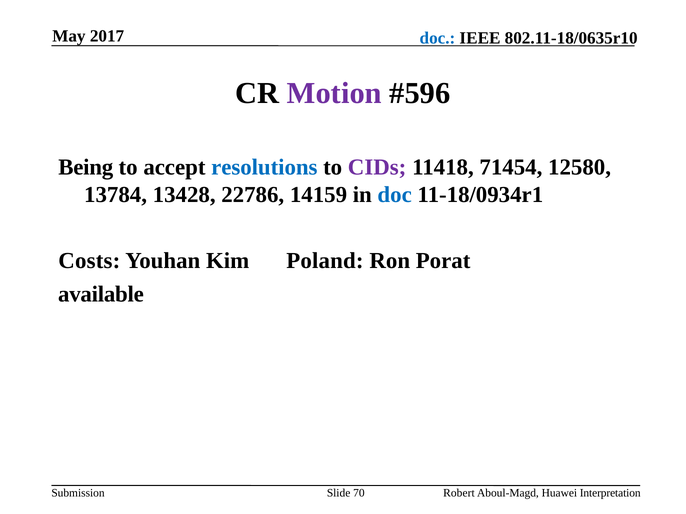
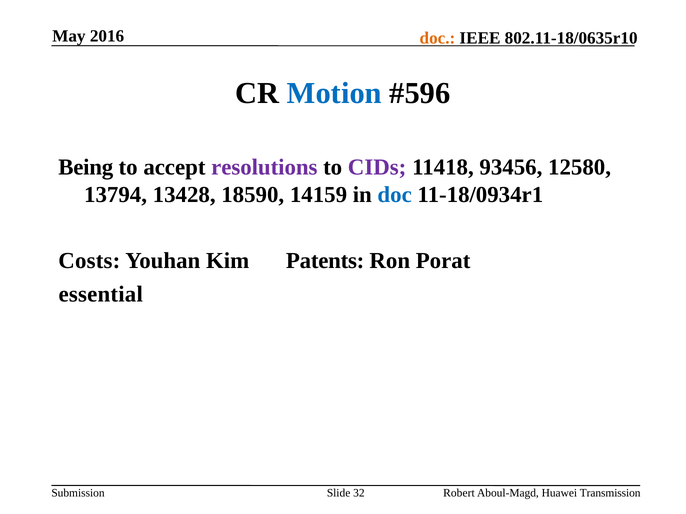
2017: 2017 -> 2016
doc at (437, 38) colour: blue -> orange
Motion colour: purple -> blue
resolutions colour: blue -> purple
71454: 71454 -> 93456
13784: 13784 -> 13794
22786: 22786 -> 18590
Poland: Poland -> Patents
available: available -> essential
70: 70 -> 32
Interpretation: Interpretation -> Transmission
